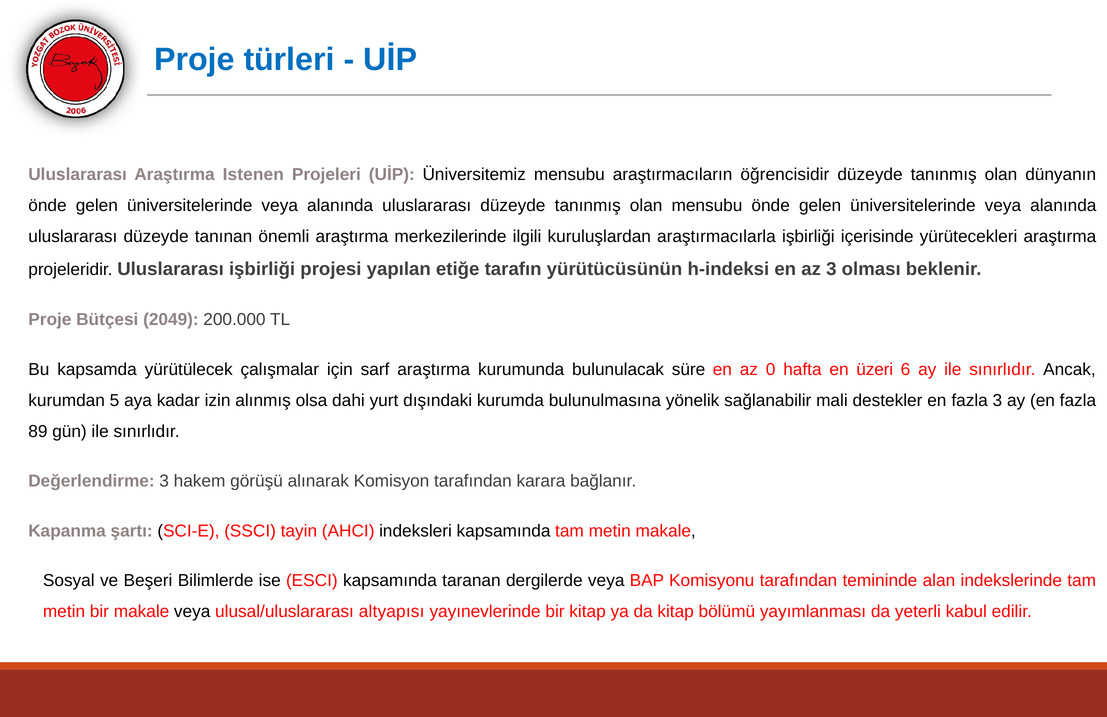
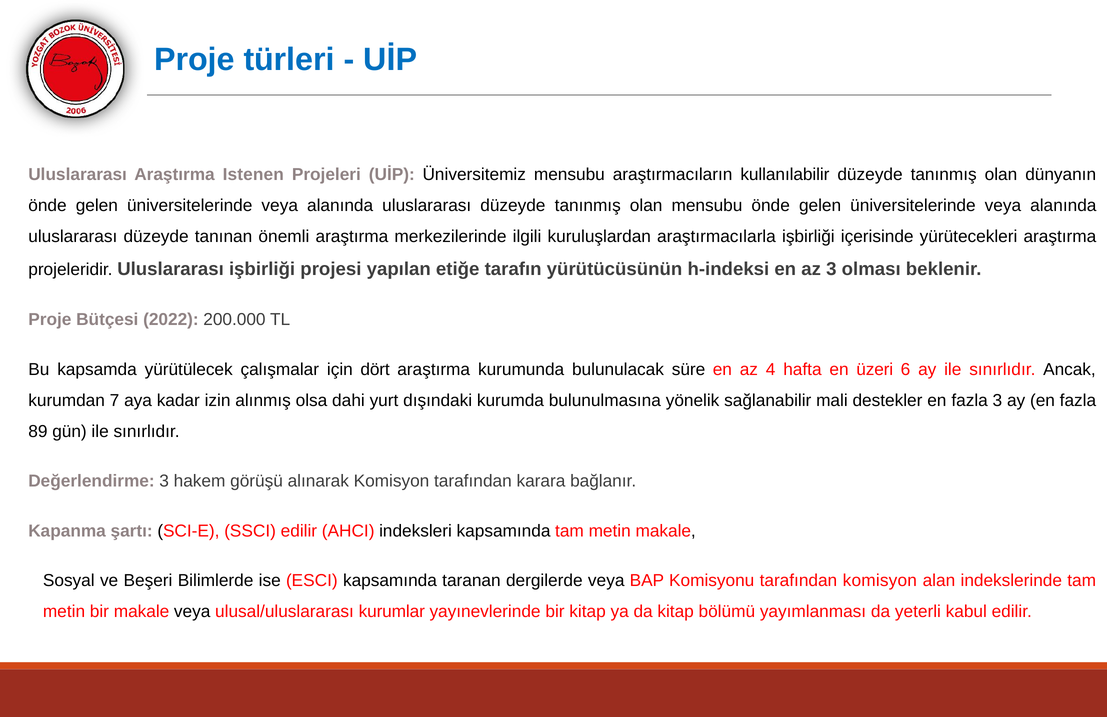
öğrencisidir: öğrencisidir -> kullanılabilir
2049: 2049 -> 2022
sarf: sarf -> dört
0: 0 -> 4
5: 5 -> 7
SSCI tayin: tayin -> edilir
tarafından temininde: temininde -> komisyon
altyapısı: altyapısı -> kurumlar
